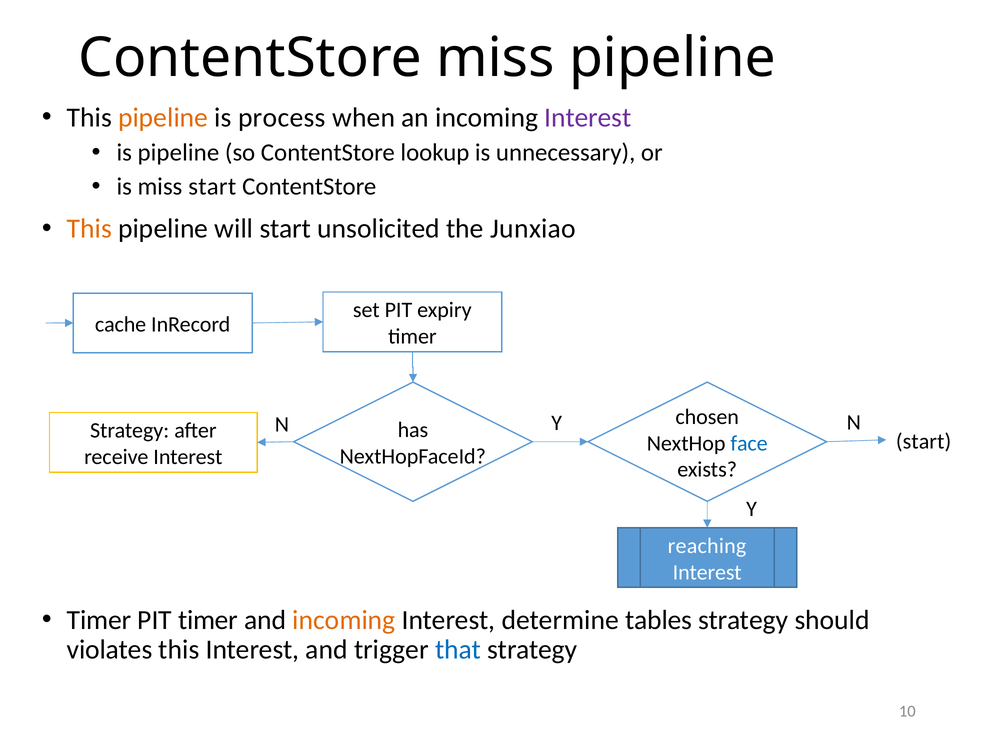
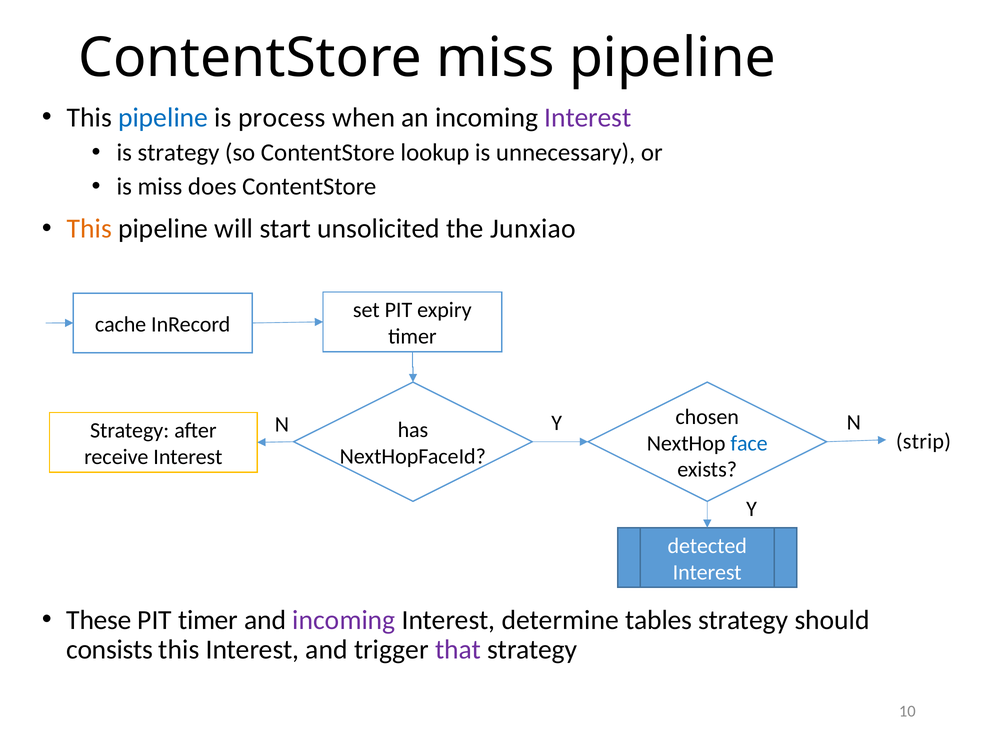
pipeline at (163, 118) colour: orange -> blue
is pipeline: pipeline -> strategy
miss start: start -> does
start at (924, 442): start -> strip
reaching: reaching -> detected
Timer at (99, 620): Timer -> These
incoming at (344, 620) colour: orange -> purple
violates: violates -> consists
that colour: blue -> purple
